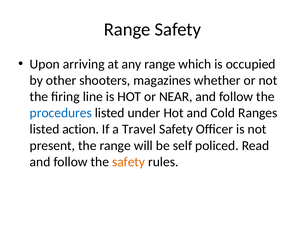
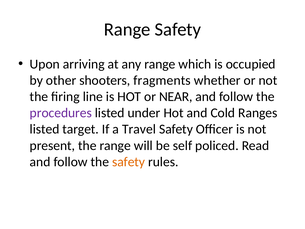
magazines: magazines -> fragments
procedures colour: blue -> purple
action: action -> target
